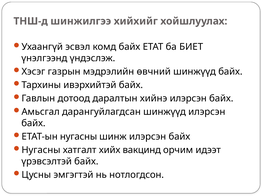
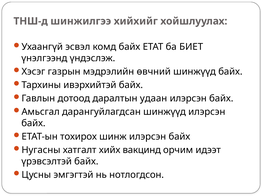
хийнэ: хийнэ -> удаан
ЕТАТ-ын нугасны: нугасны -> тохирох
